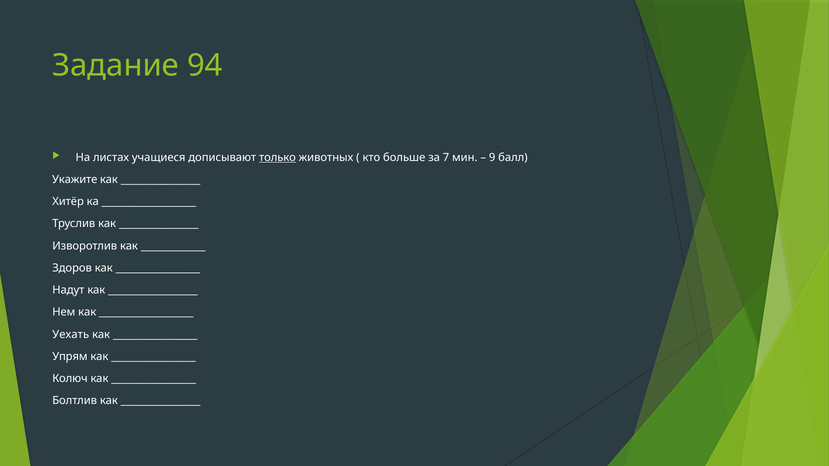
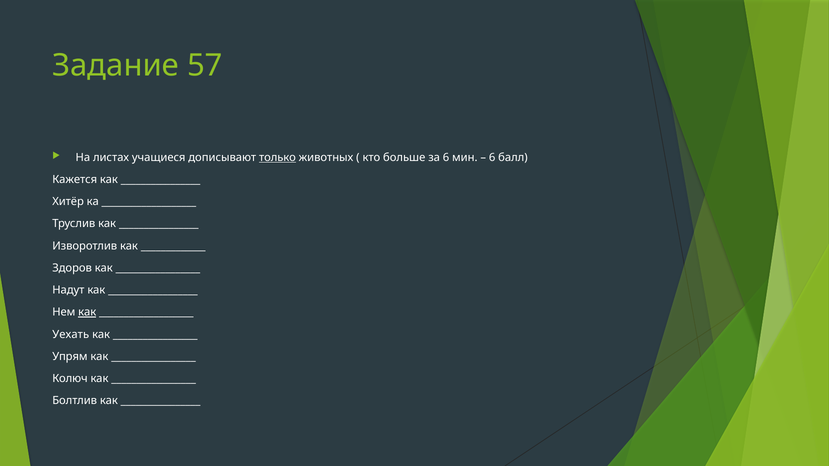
94: 94 -> 57
за 7: 7 -> 6
9 at (492, 158): 9 -> 6
Укажите: Укажите -> Кажется
как at (87, 312) underline: none -> present
